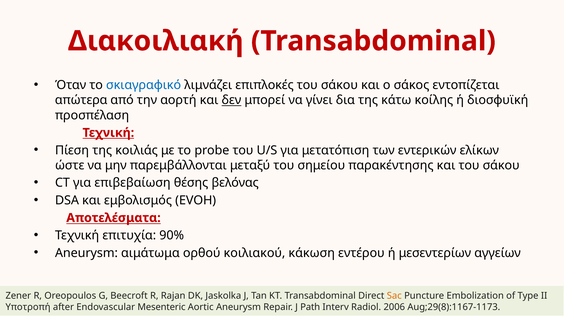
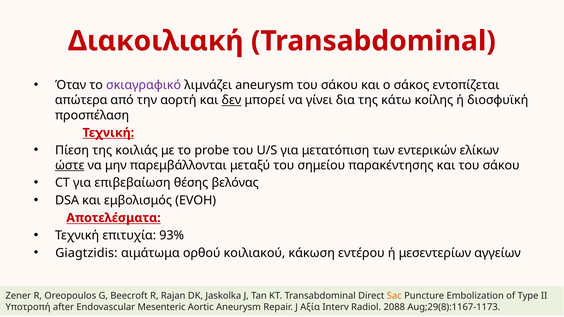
σκιαγραφικό colour: blue -> purple
λιμνάζει επιπλοκές: επιπλοκές -> aneurysm
ώστε underline: none -> present
90%: 90% -> 93%
Aneurysm at (86, 253): Aneurysm -> Giagtzidis
Path: Path -> Αξία
2006: 2006 -> 2088
